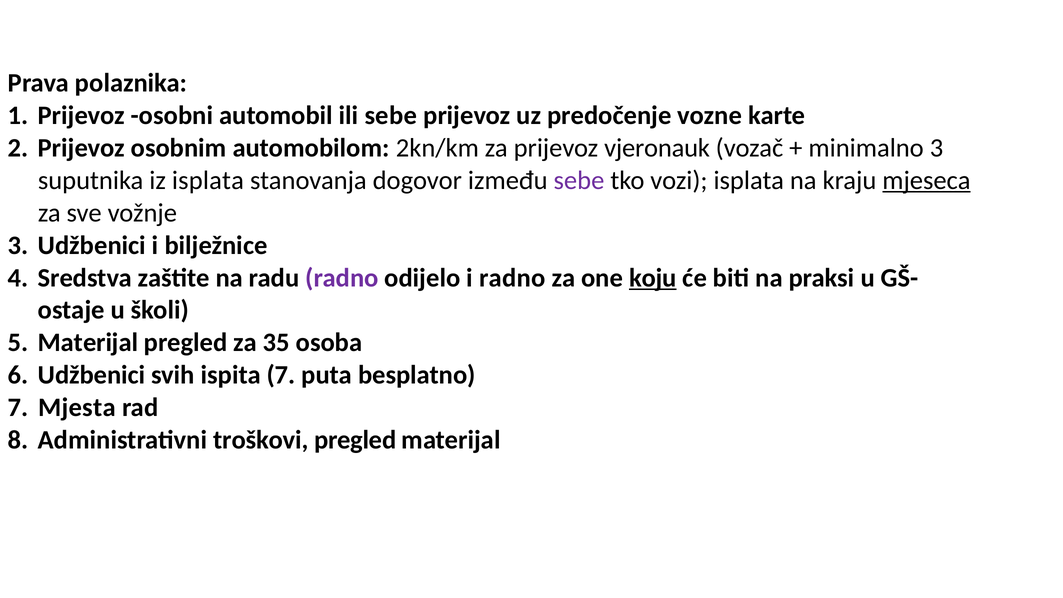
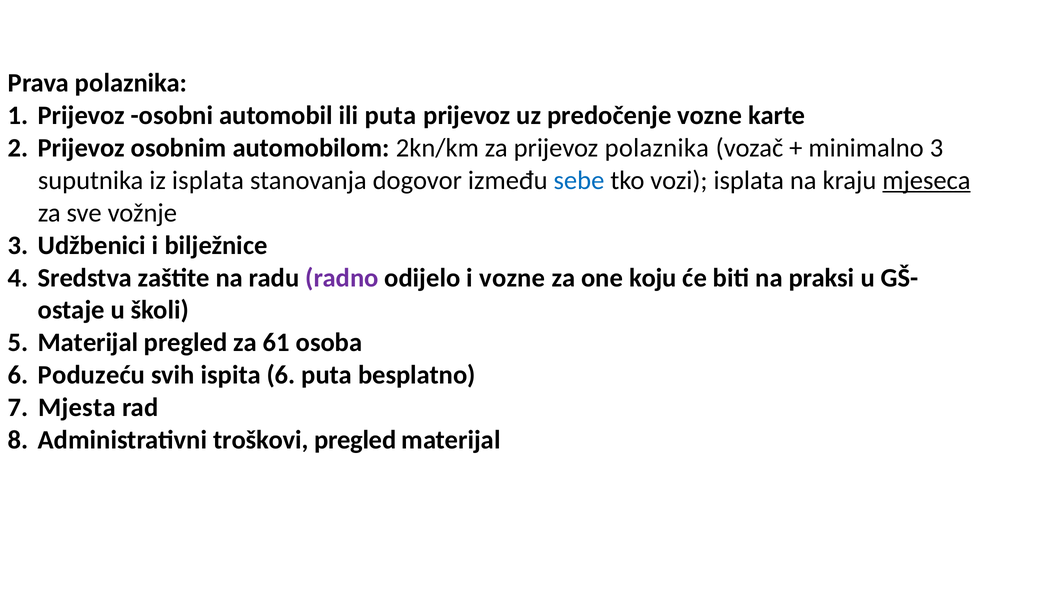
ili sebe: sebe -> puta
prijevoz vjeronauk: vjeronauk -> polaznika
sebe at (579, 180) colour: purple -> blue
i radno: radno -> vozne
koju underline: present -> none
35: 35 -> 61
Udžbenici at (92, 375): Udžbenici -> Poduzeću
ispita 7: 7 -> 6
